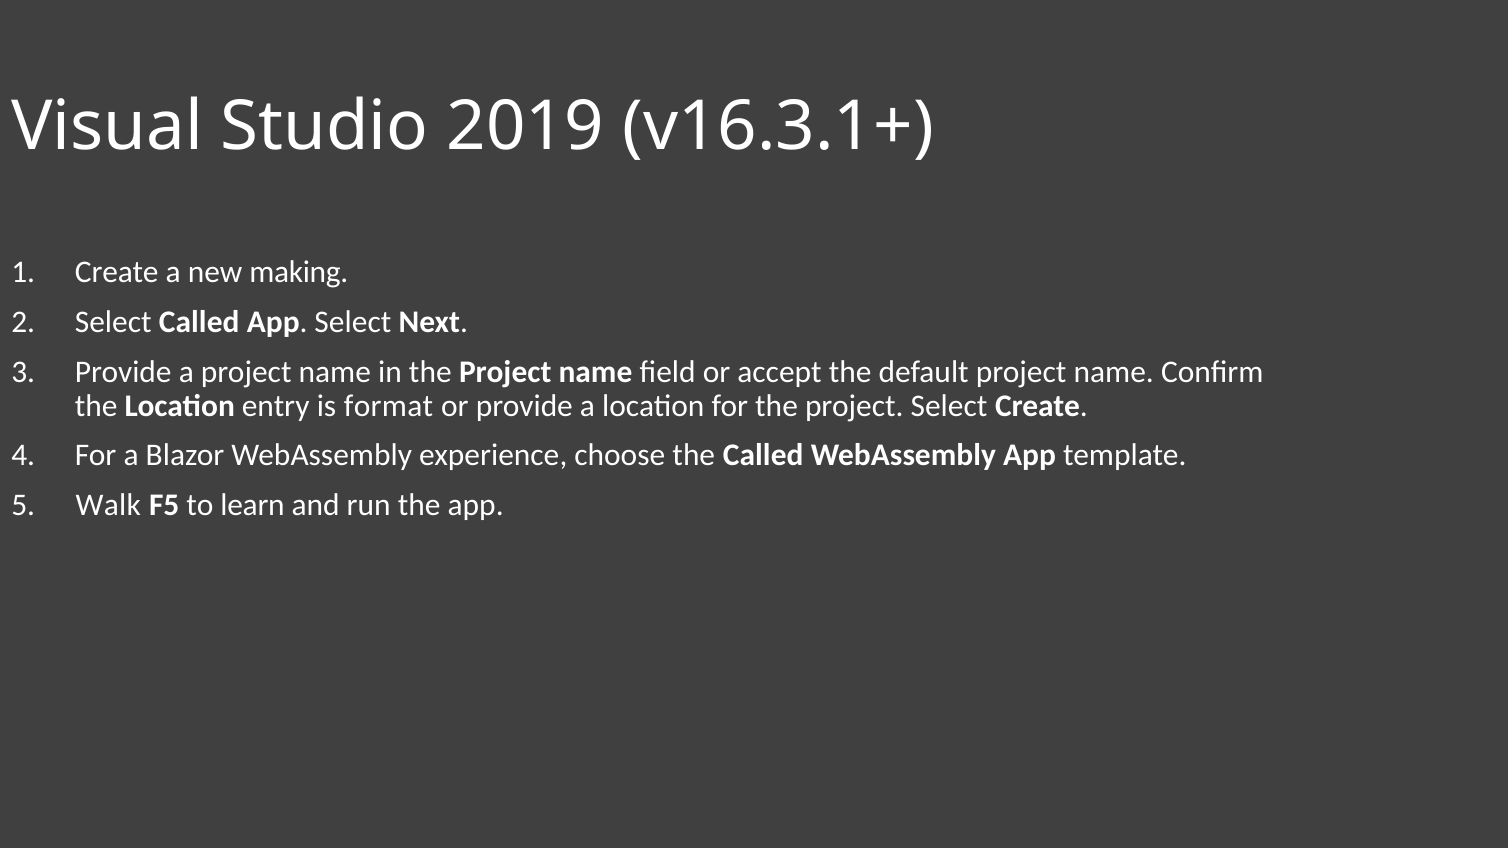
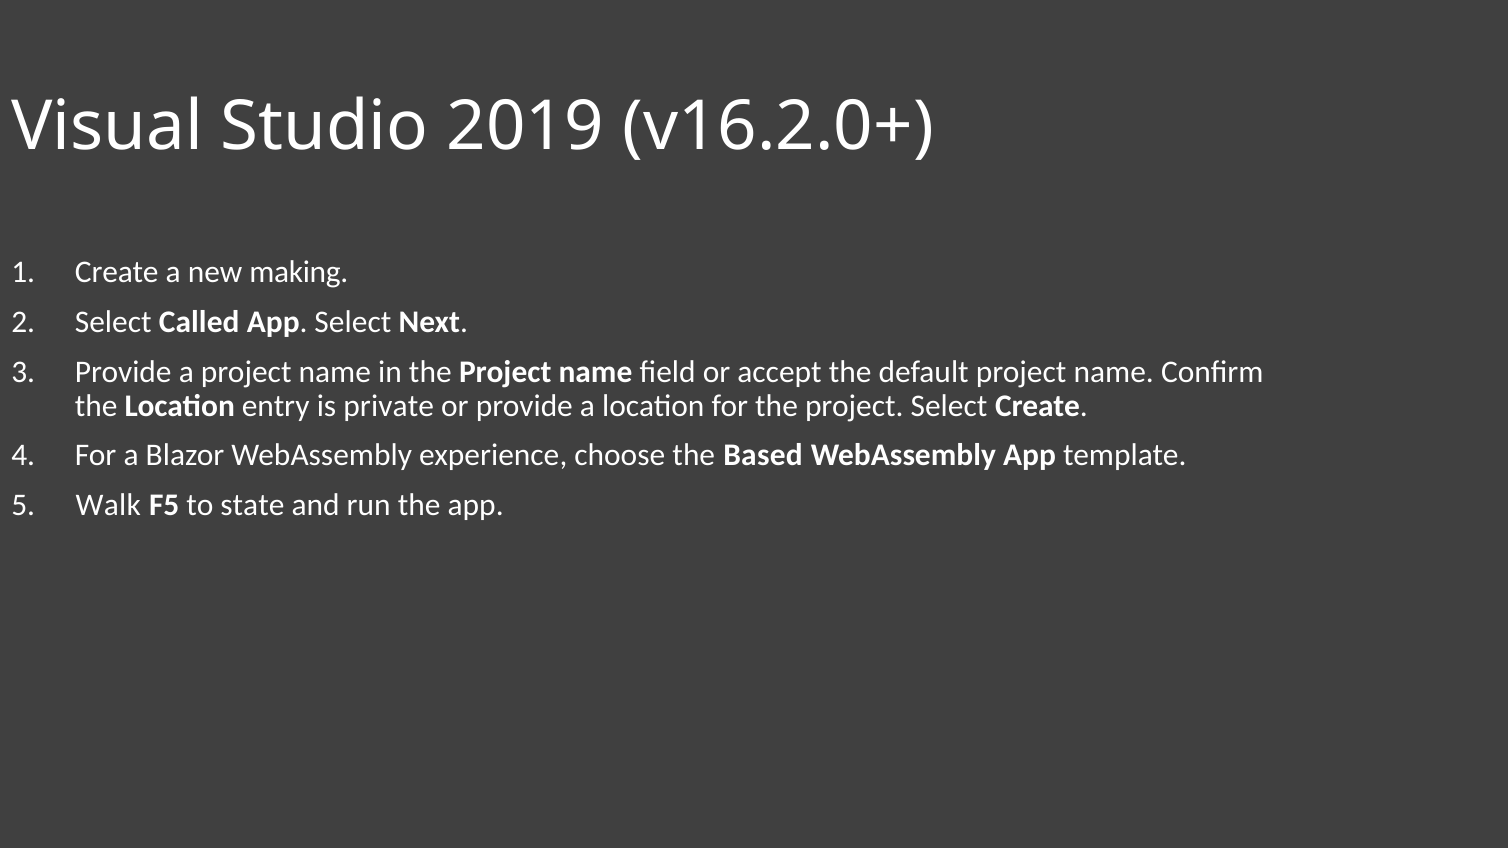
v16.3.1+: v16.3.1+ -> v16.2.0+
format: format -> private
the Called: Called -> Based
learn: learn -> state
